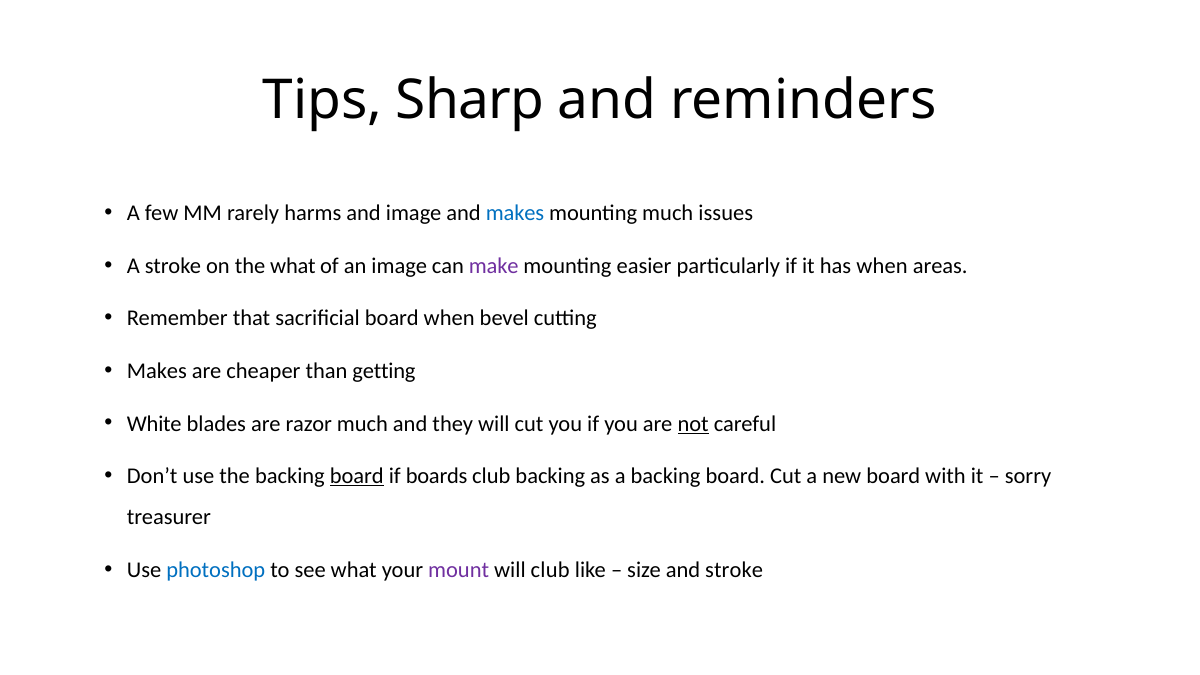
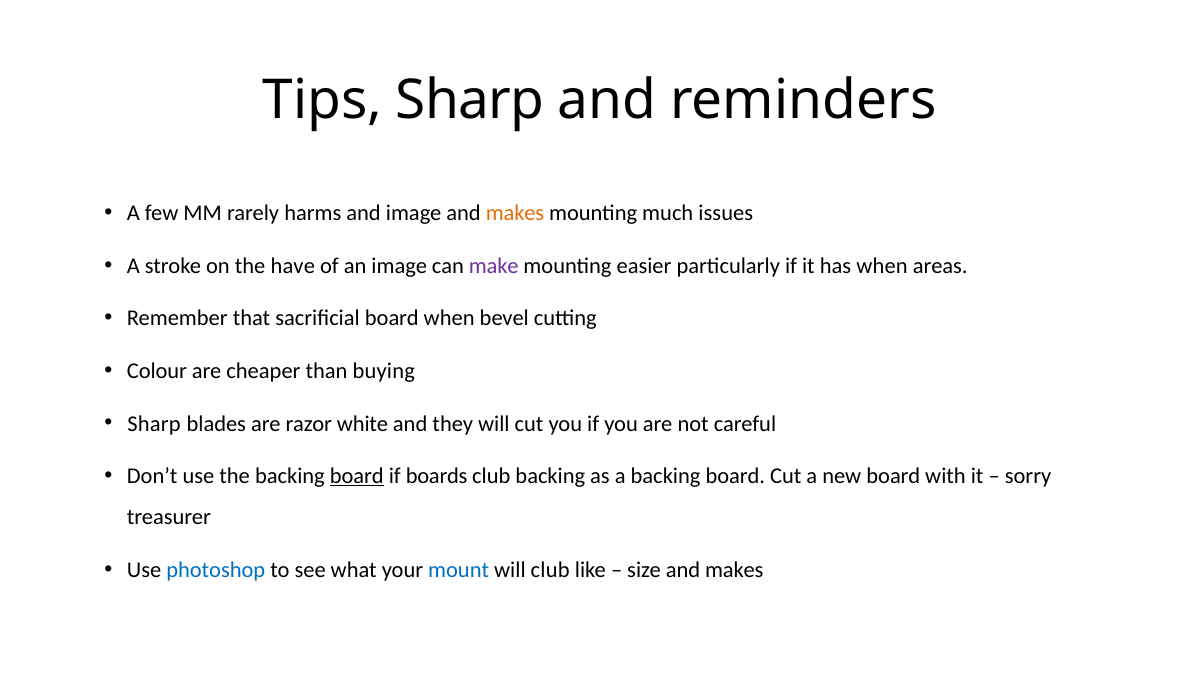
makes at (515, 214) colour: blue -> orange
the what: what -> have
Makes at (157, 371): Makes -> Colour
getting: getting -> buying
White at (154, 424): White -> Sharp
razor much: much -> white
not underline: present -> none
mount colour: purple -> blue
size and stroke: stroke -> makes
